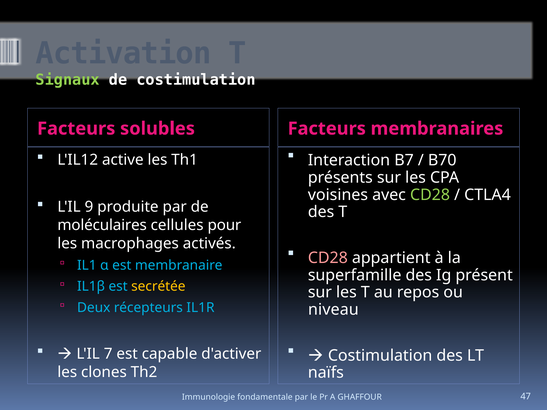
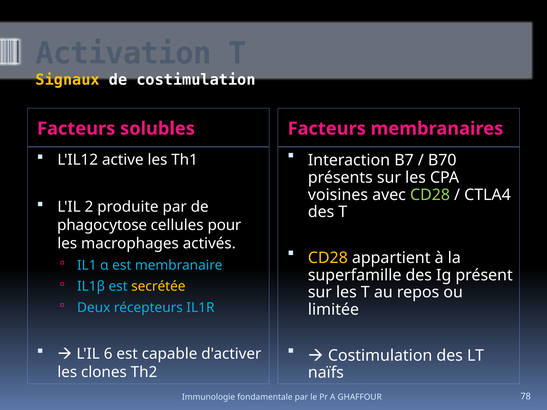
Signaux colour: light green -> yellow
9: 9 -> 2
moléculaires: moléculaires -> phagocytose
CD28 at (328, 258) colour: pink -> yellow
niveau: niveau -> limitée
7: 7 -> 6
47: 47 -> 78
